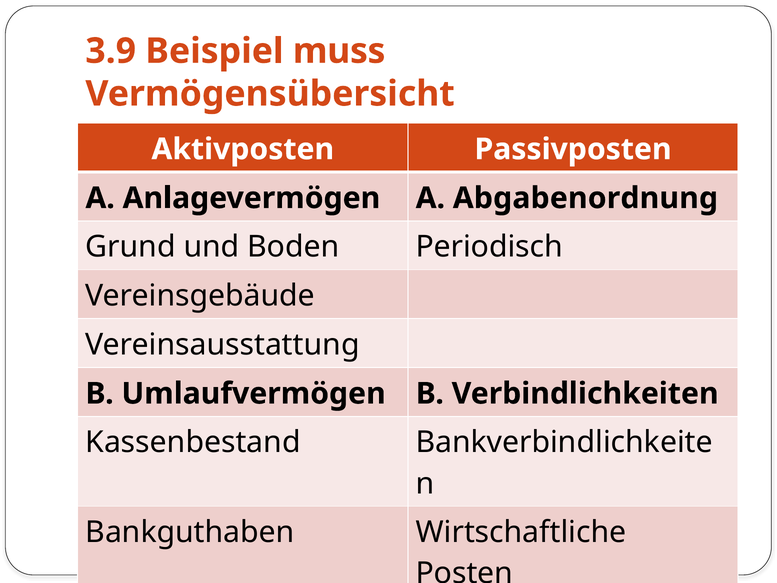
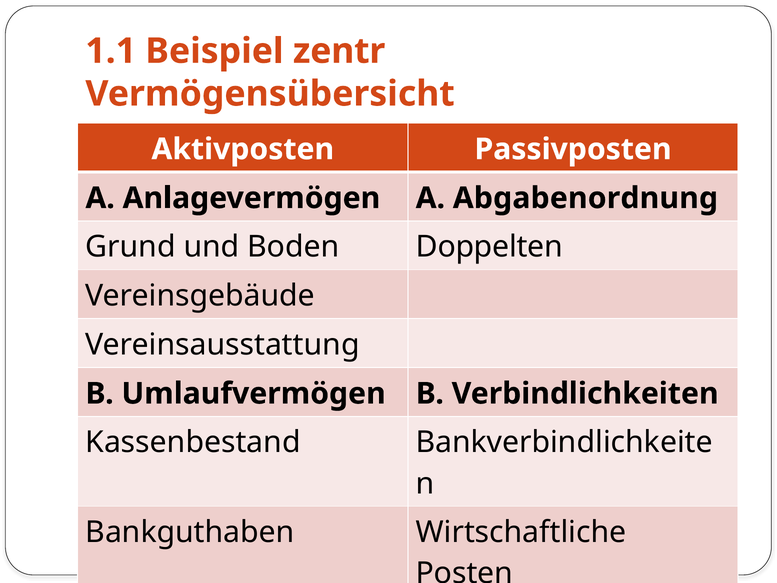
3.9: 3.9 -> 1.1
muss: muss -> zentr
Periodisch: Periodisch -> Doppelten
